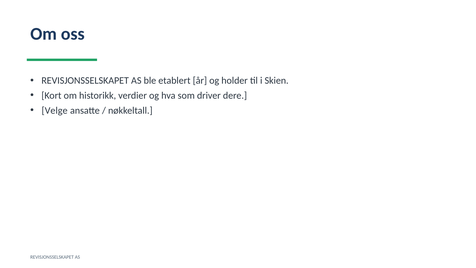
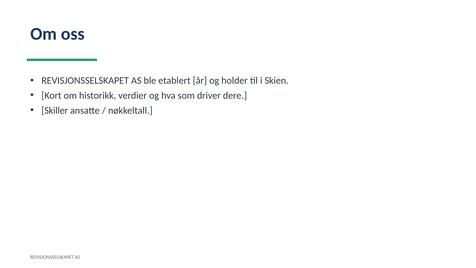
Velge: Velge -> Skiller
